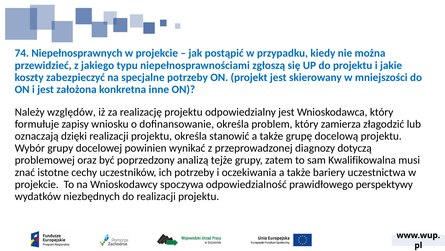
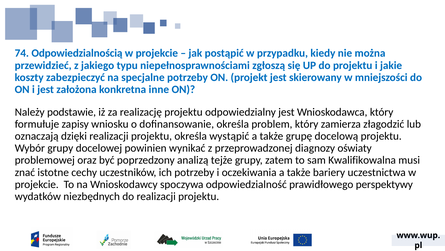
Niepełnosprawnych: Niepełnosprawnych -> Odpowiedzialnością
względów: względów -> podstawie
stanowić: stanowić -> wystąpić
dotyczą: dotyczą -> oświaty
